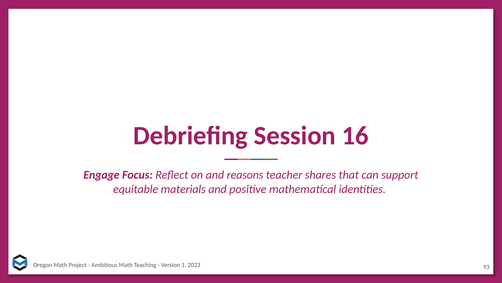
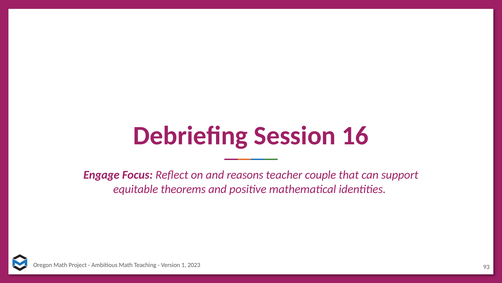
shares: shares -> couple
materials: materials -> theorems
